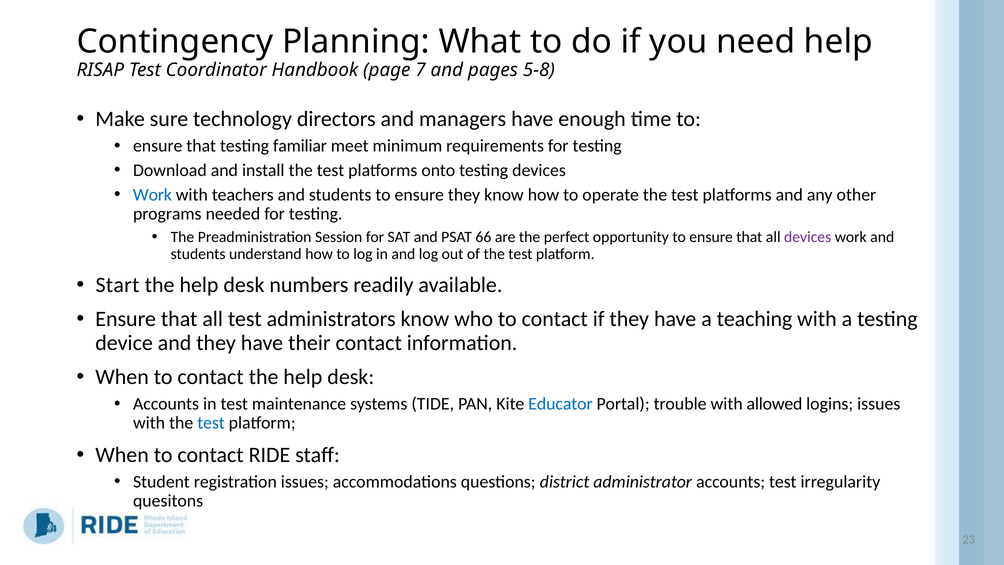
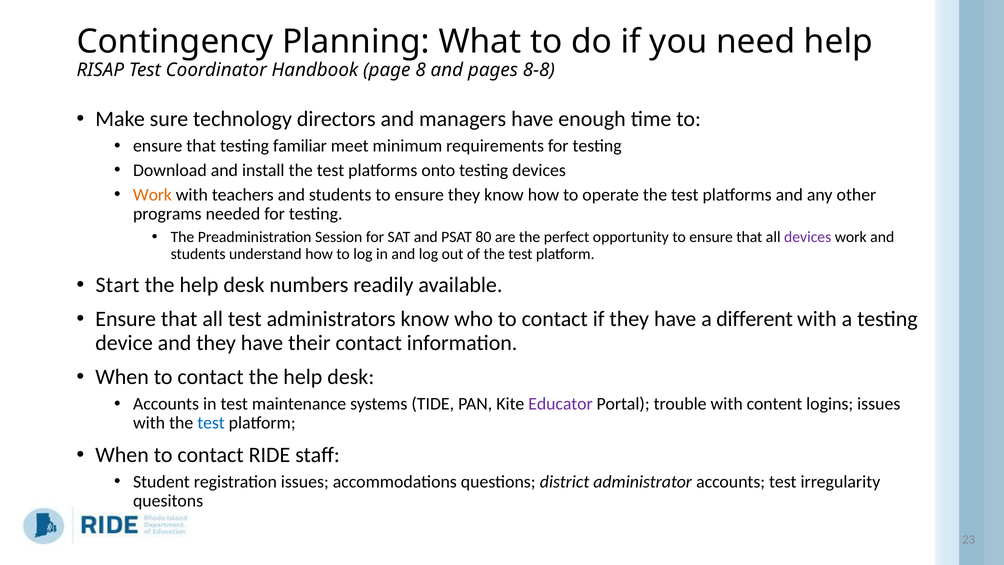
7: 7 -> 8
5-8: 5-8 -> 8-8
Work at (152, 195) colour: blue -> orange
66: 66 -> 80
teaching: teaching -> different
Educator colour: blue -> purple
allowed: allowed -> content
